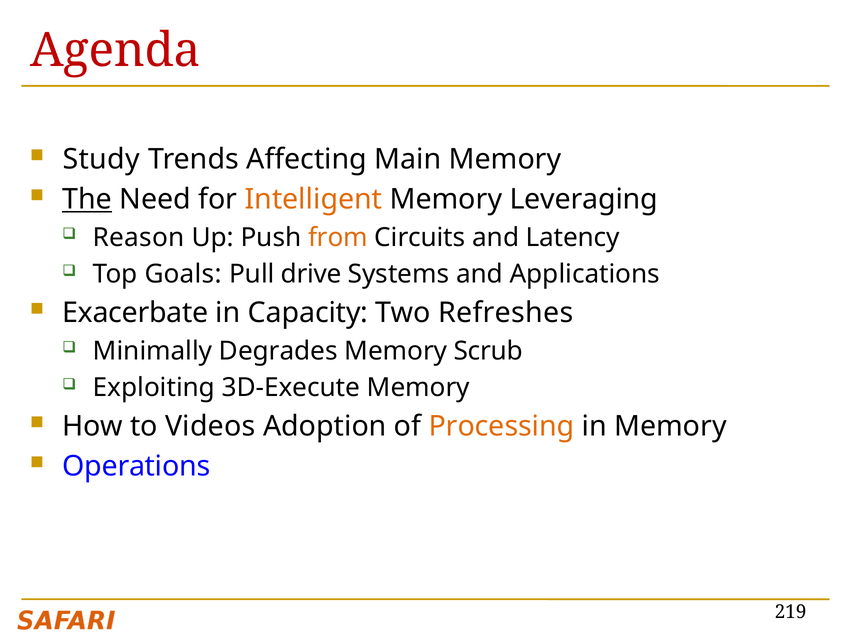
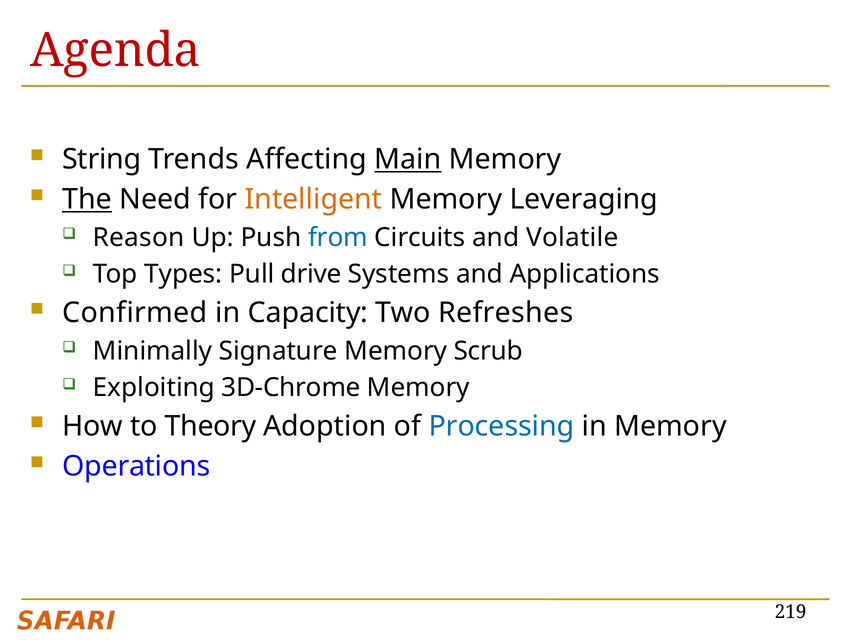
Study: Study -> String
Main underline: none -> present
from colour: orange -> blue
Latency: Latency -> Volatile
Goals: Goals -> Types
Exacerbate: Exacerbate -> Confirmed
Degrades: Degrades -> Signature
3D-Execute: 3D-Execute -> 3D-Chrome
Videos: Videos -> Theory
Processing colour: orange -> blue
